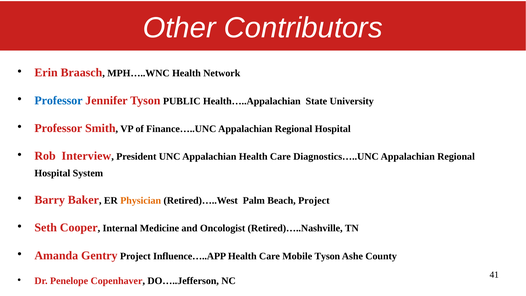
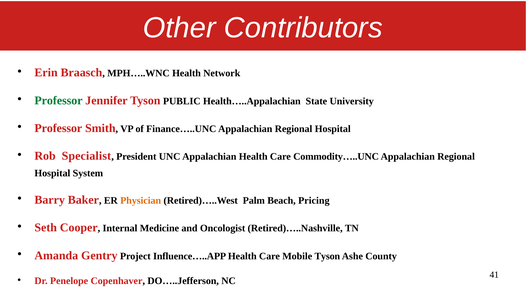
Professor at (59, 100) colour: blue -> green
Interview: Interview -> Specialist
Diagnostics…..UNC: Diagnostics…..UNC -> Commodity…..UNC
Beach Project: Project -> Pricing
